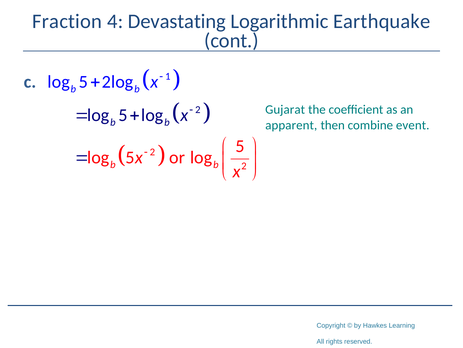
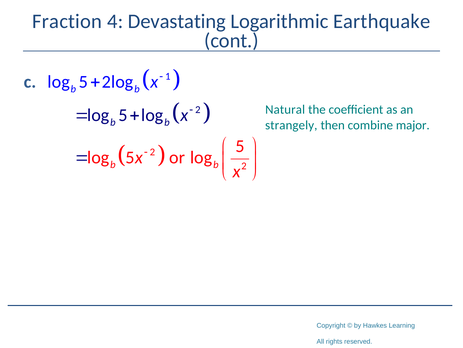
Gujarat: Gujarat -> Natural
apparent: apparent -> strangely
event: event -> major
